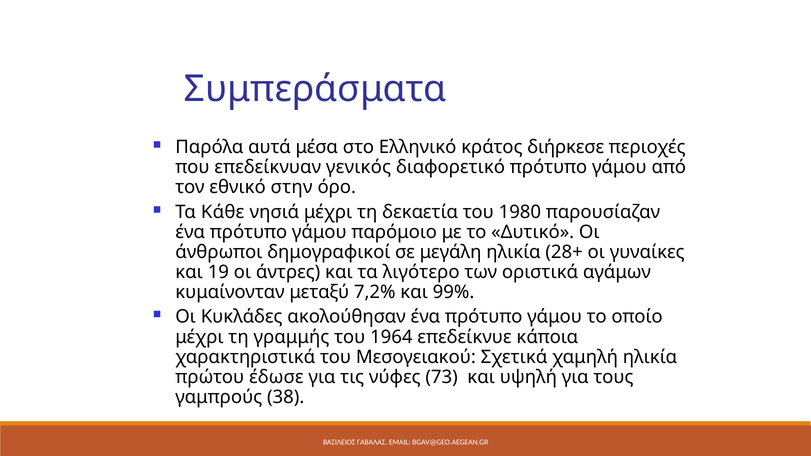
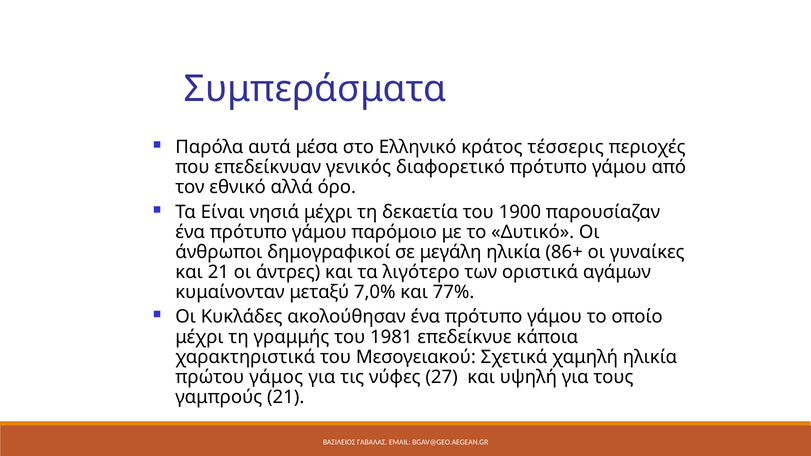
διήρκεσε: διήρκεσε -> τέσσερις
στην: στην -> αλλά
Κάθε: Κάθε -> Είναι
1980: 1980 -> 1900
28+: 28+ -> 86+
και 19: 19 -> 21
7,2%: 7,2% -> 7,0%
99%: 99% -> 77%
1964: 1964 -> 1981
έδωσε: έδωσε -> γάμος
73: 73 -> 27
γαμπρούς 38: 38 -> 21
